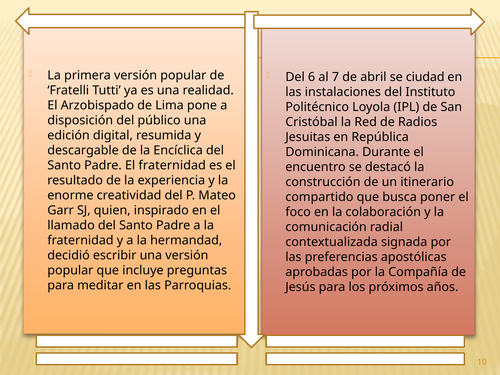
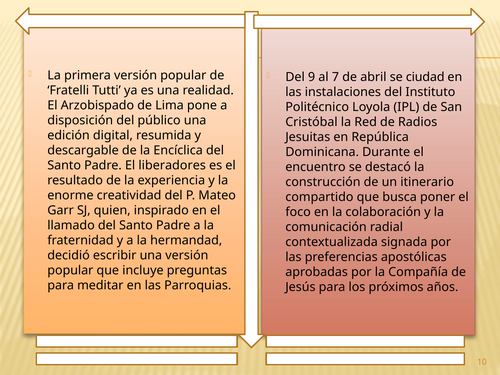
6: 6 -> 9
El fraternidad: fraternidad -> liberadores
